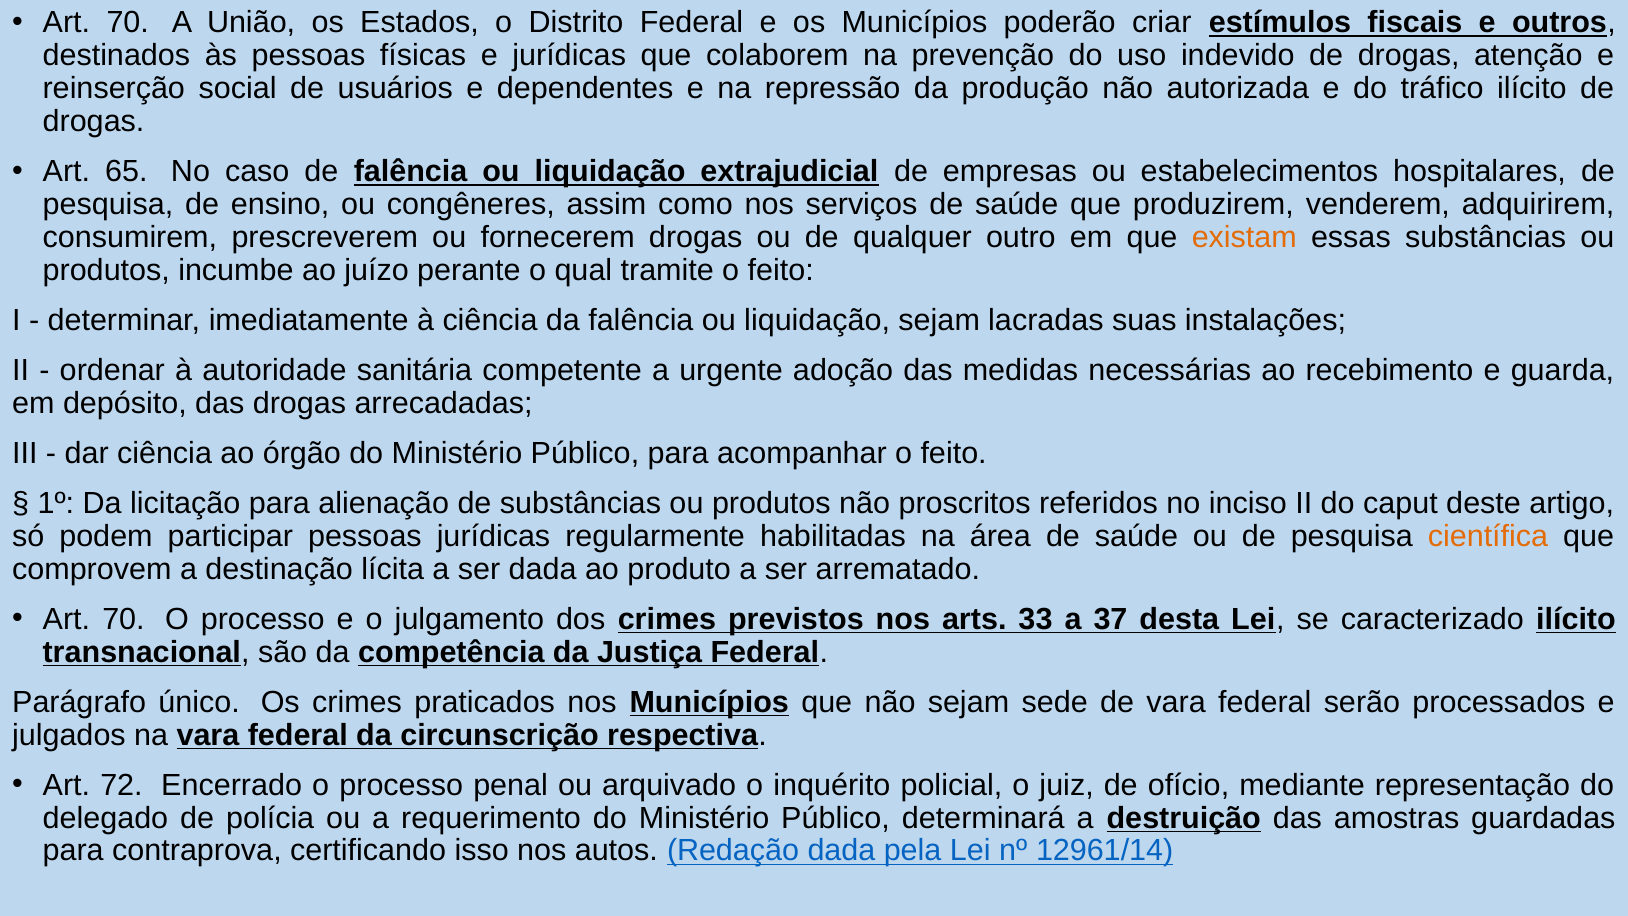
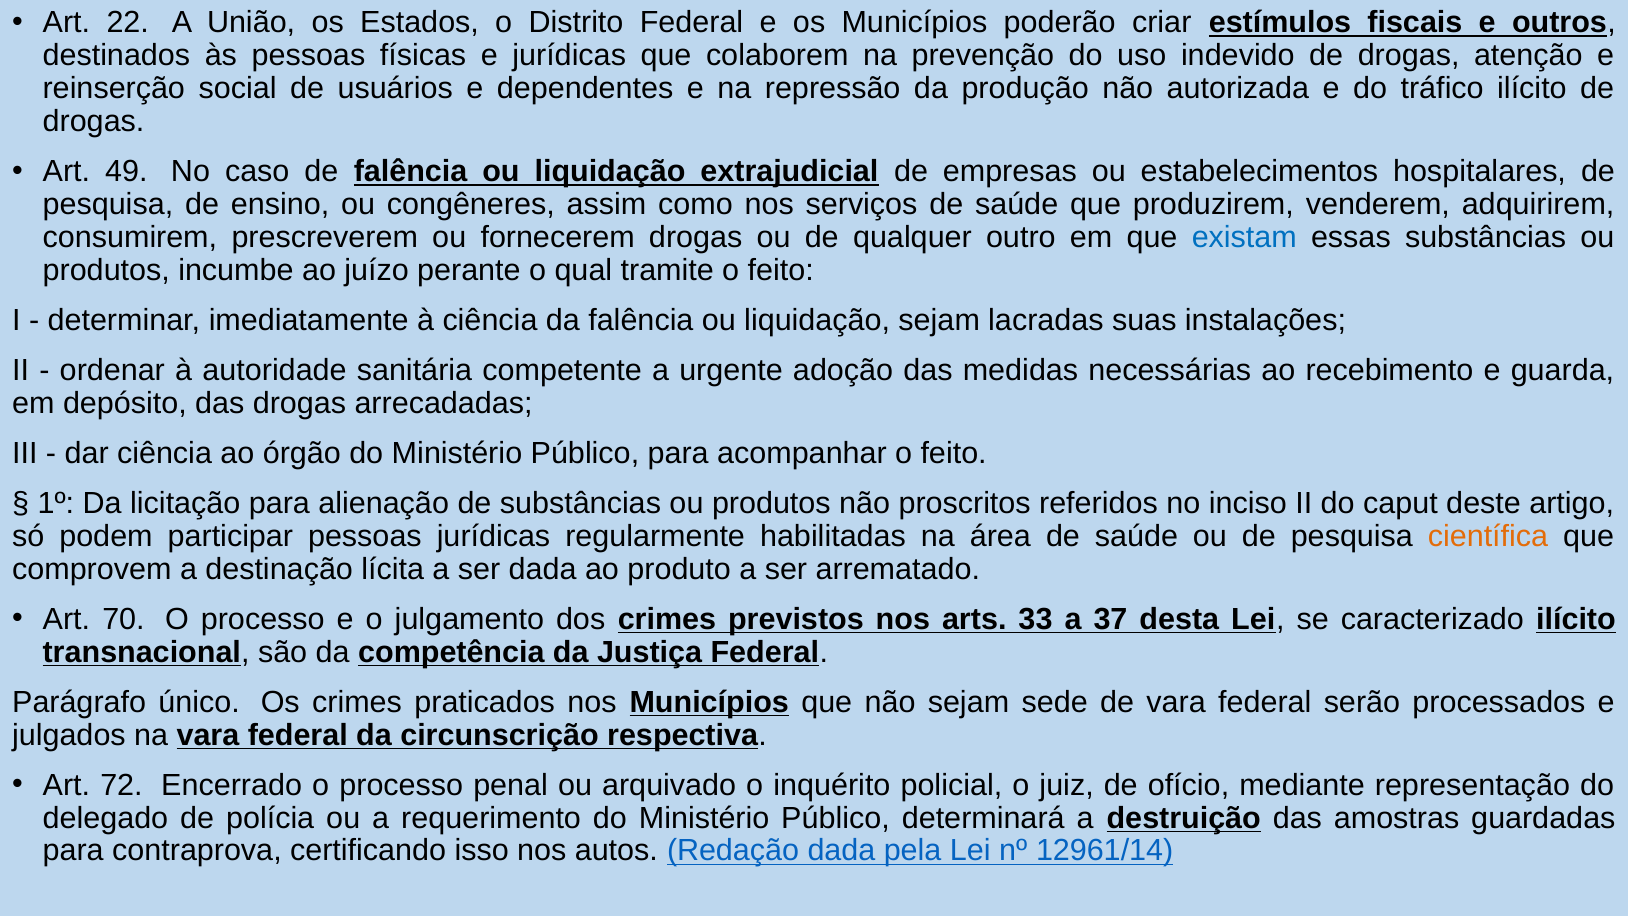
70 at (128, 22): 70 -> 22
65: 65 -> 49
existam colour: orange -> blue
